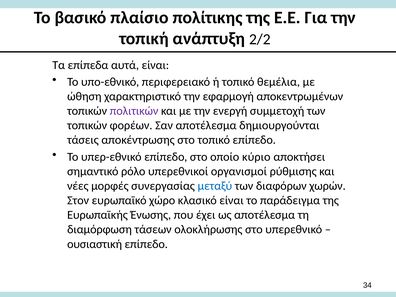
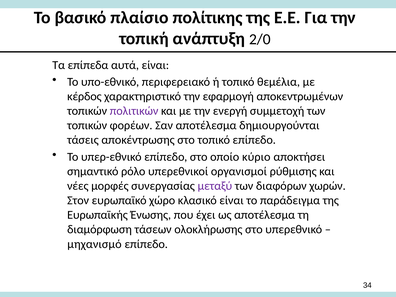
2/2: 2/2 -> 2/0
ώθηση: ώθηση -> κέρδος
μεταξύ colour: blue -> purple
ουσιαστική: ουσιαστική -> μηχανισμό
